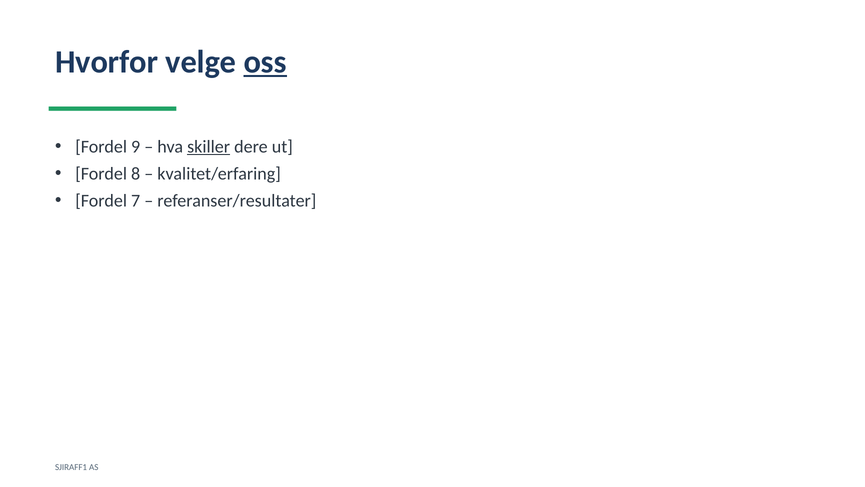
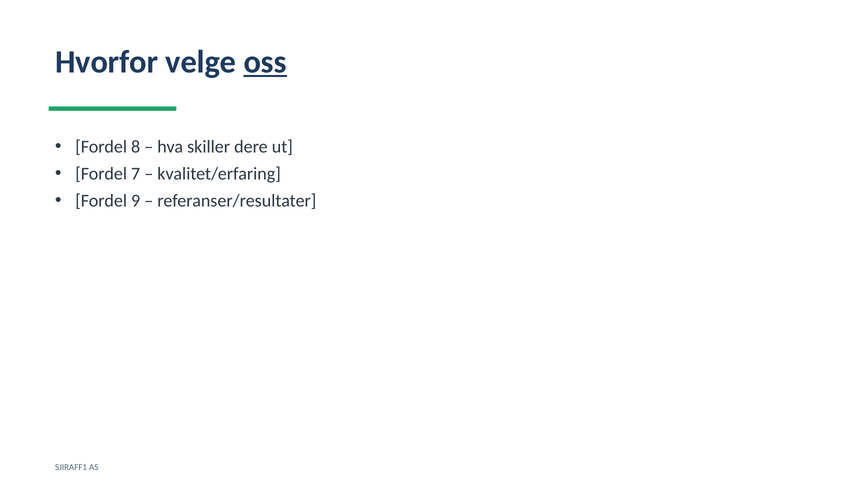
9: 9 -> 8
skiller underline: present -> none
8: 8 -> 7
7: 7 -> 9
